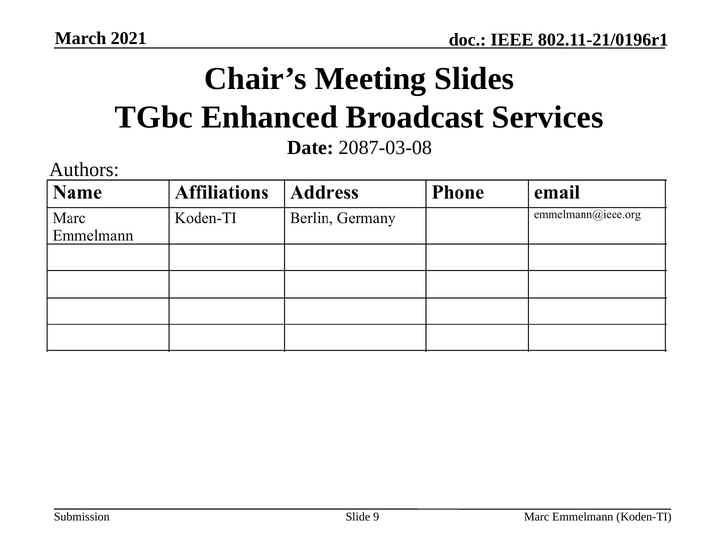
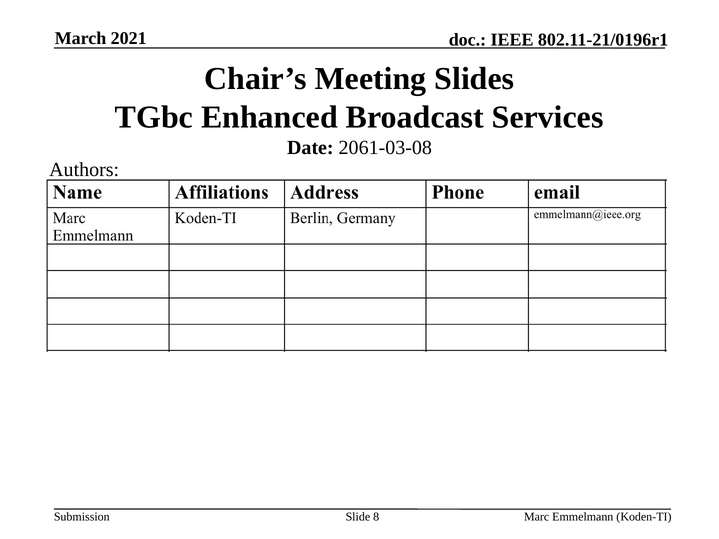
2087-03-08: 2087-03-08 -> 2061-03-08
9: 9 -> 8
